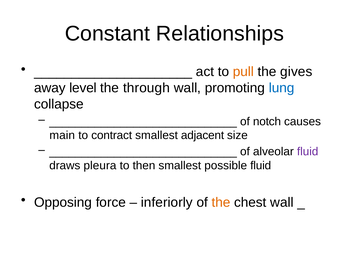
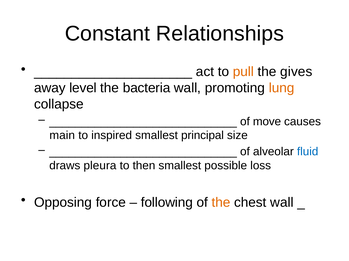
through: through -> bacteria
lung colour: blue -> orange
notch: notch -> move
contract: contract -> inspired
adjacent: adjacent -> principal
fluid at (308, 152) colour: purple -> blue
possible fluid: fluid -> loss
inferiorly: inferiorly -> following
